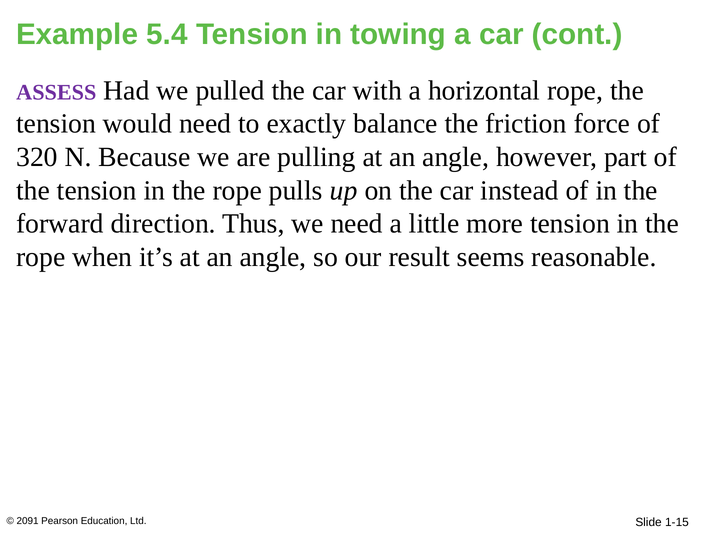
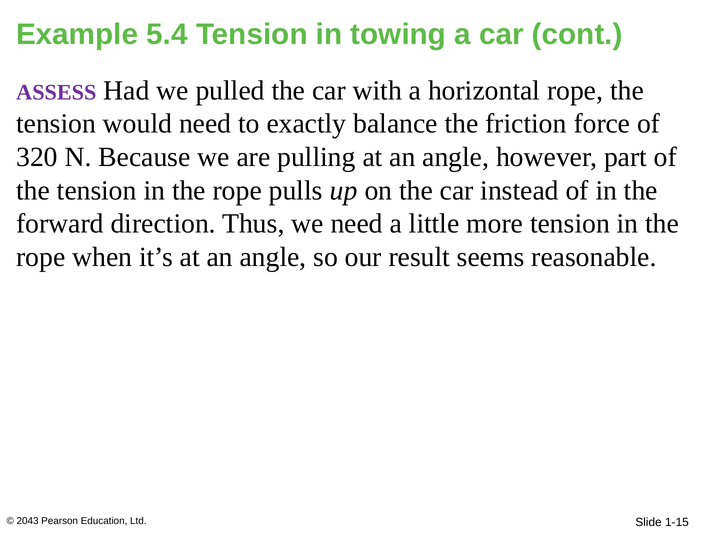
2091: 2091 -> 2043
